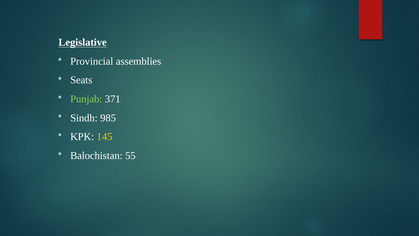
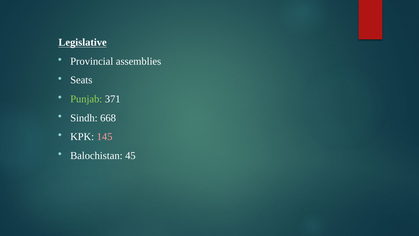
985: 985 -> 668
145 colour: yellow -> pink
55: 55 -> 45
